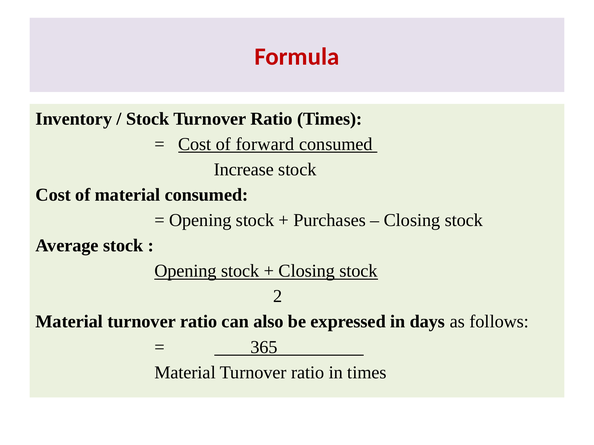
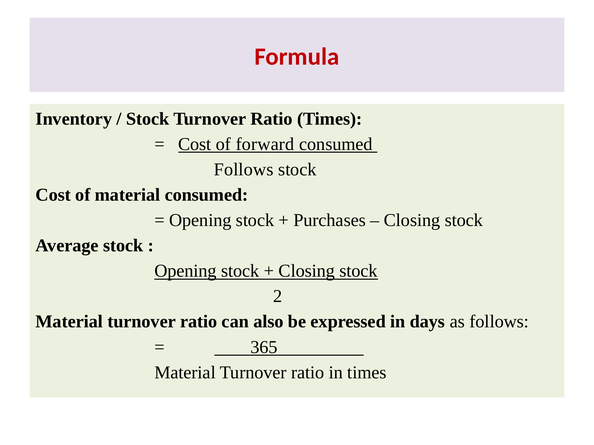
Increase at (244, 170): Increase -> Follows
